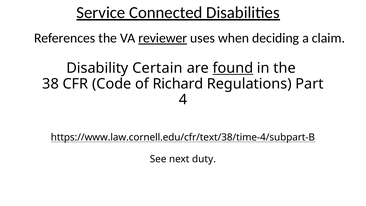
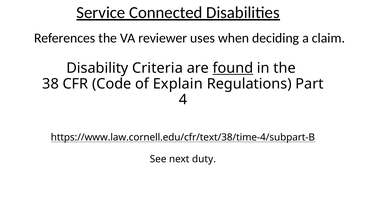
reviewer underline: present -> none
Certain: Certain -> Criteria
Richard: Richard -> Explain
